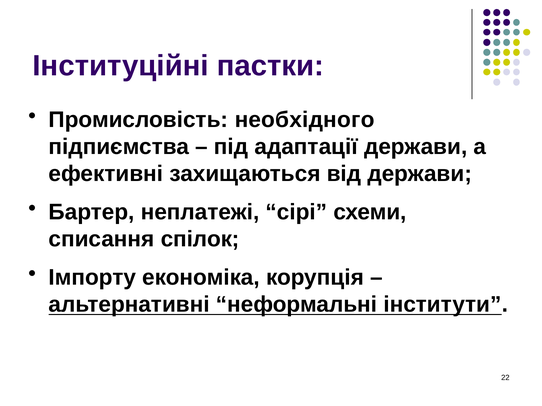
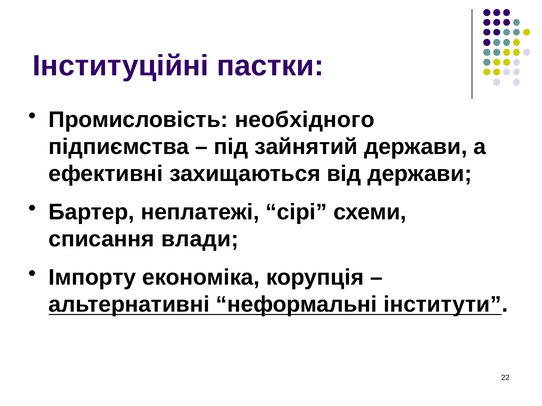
адаптації: адаптації -> зайнятий
спілок: спілок -> влади
